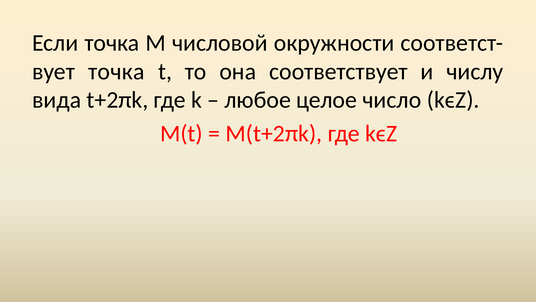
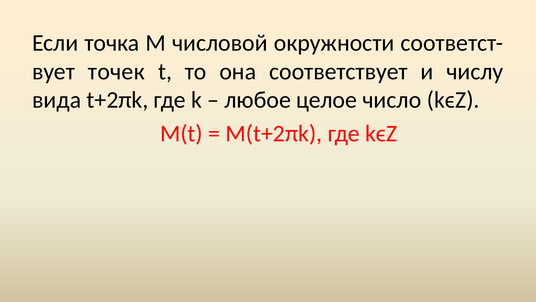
точка at (116, 71): точка -> точек
